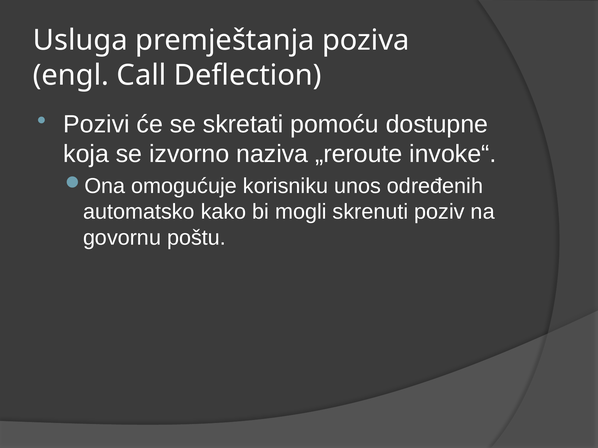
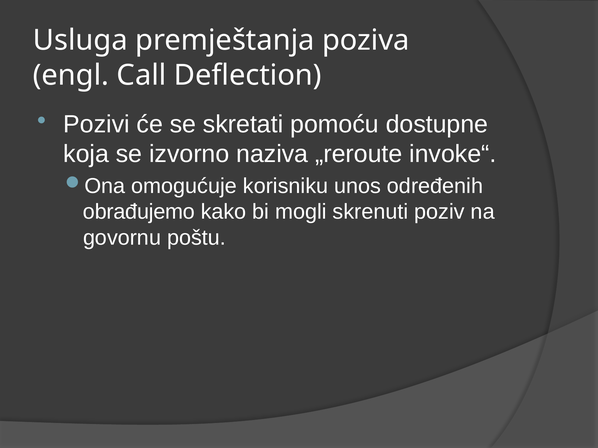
automatsko: automatsko -> obrađujemo
